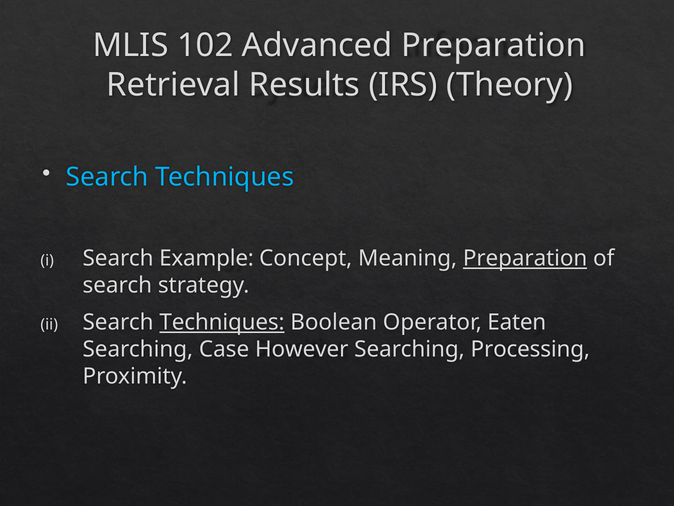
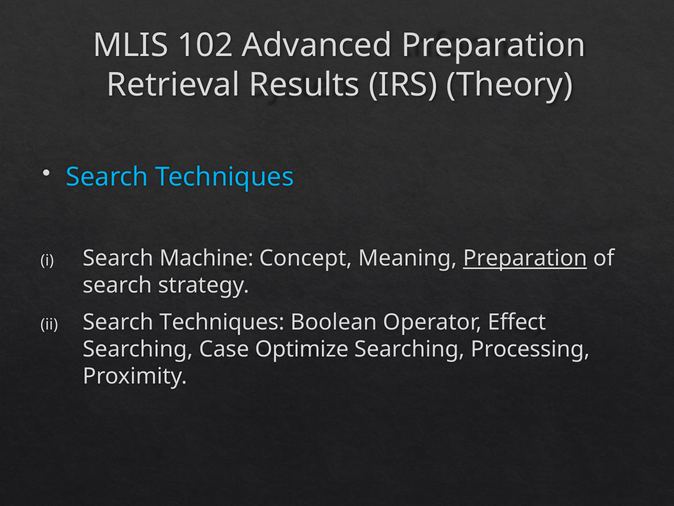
Example: Example -> Machine
Techniques at (222, 322) underline: present -> none
Eaten: Eaten -> Effect
However: However -> Optimize
